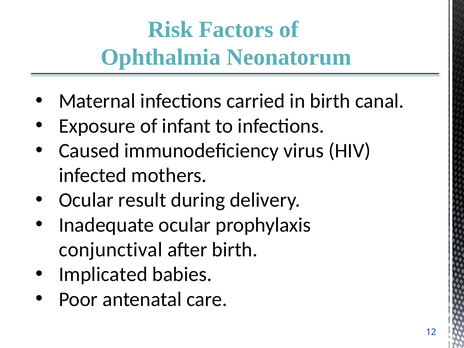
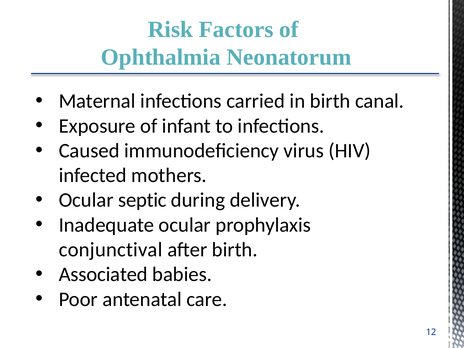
result: result -> septic
Implicated: Implicated -> Associated
